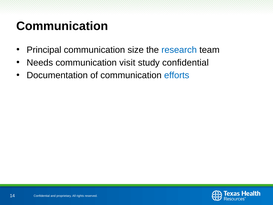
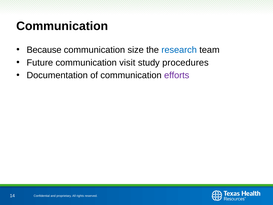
Principal: Principal -> Because
Needs: Needs -> Future
study confidential: confidential -> procedures
efforts colour: blue -> purple
